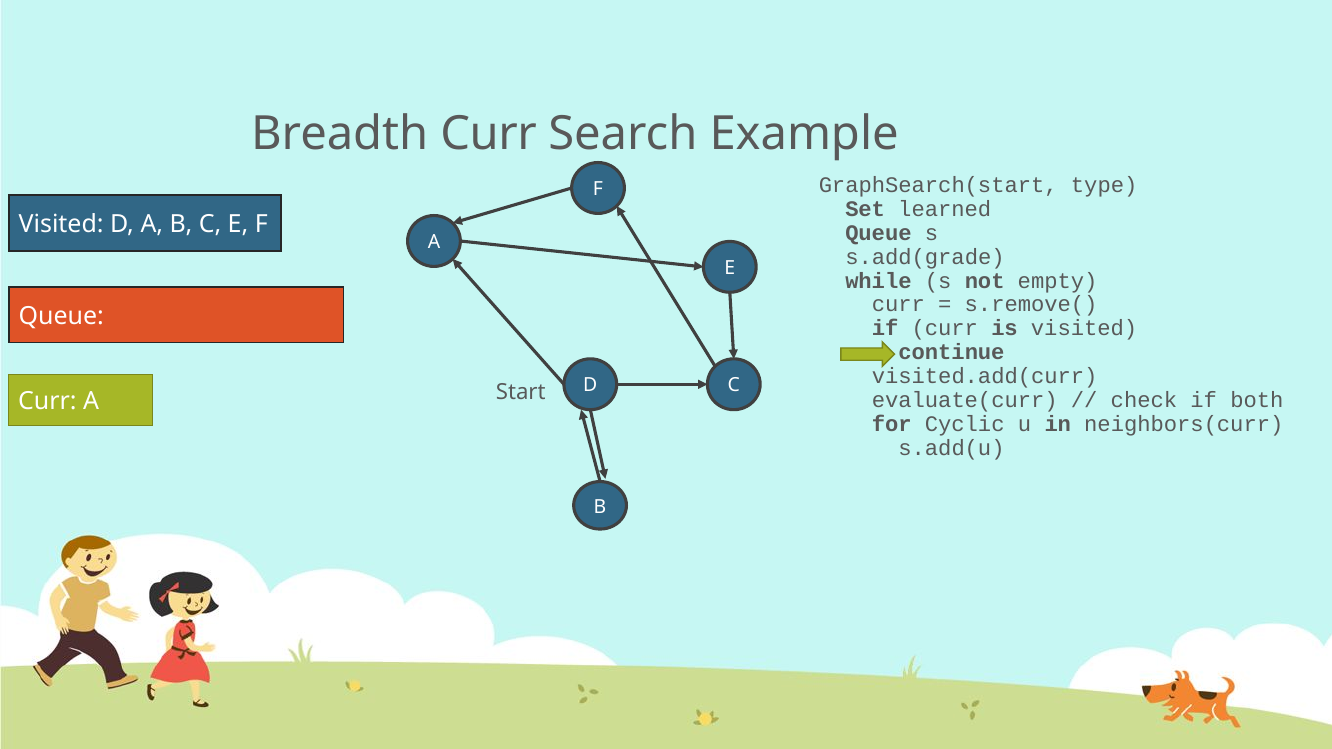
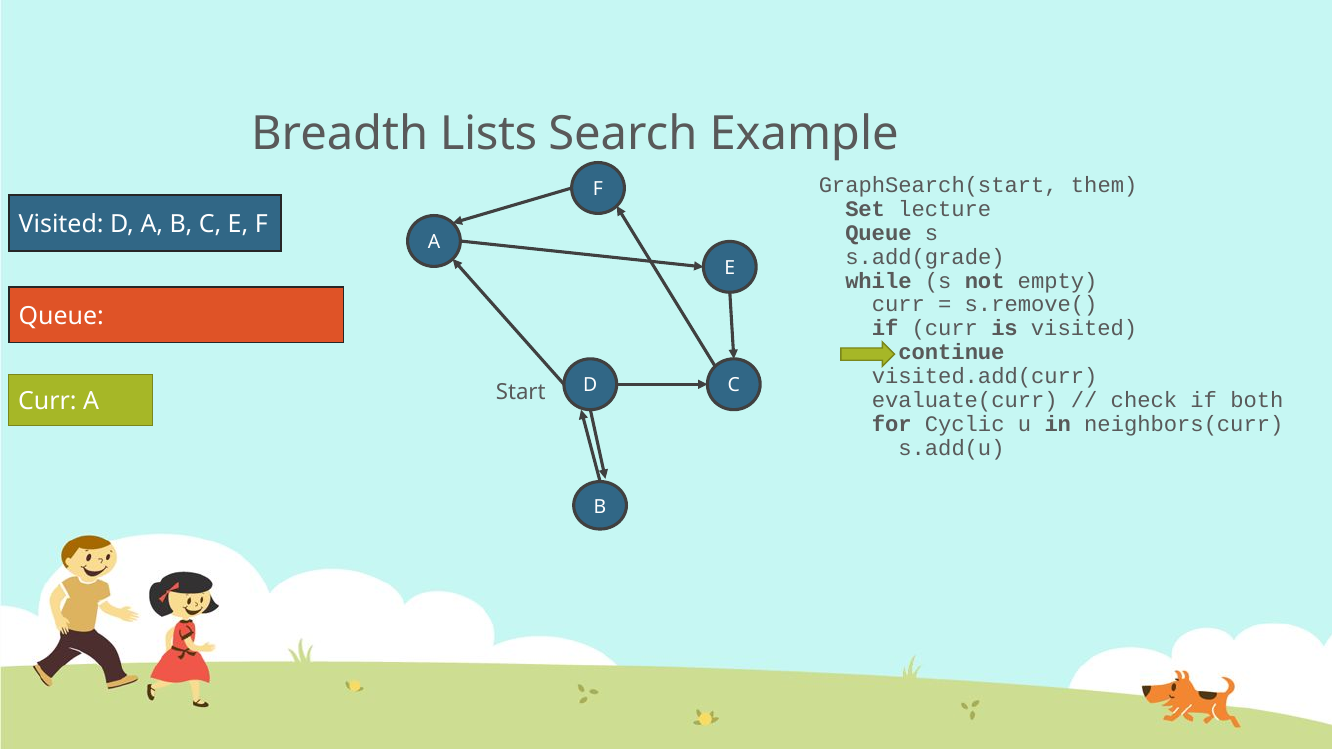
Breadth Curr: Curr -> Lists
type: type -> them
learned: learned -> lecture
